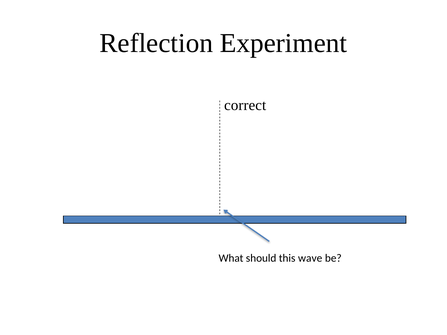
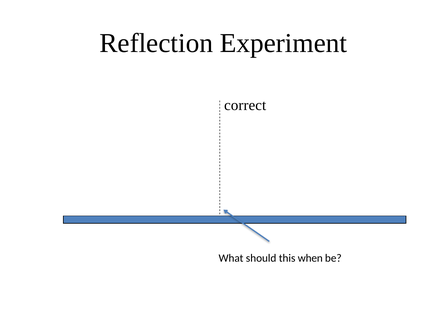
wave: wave -> when
